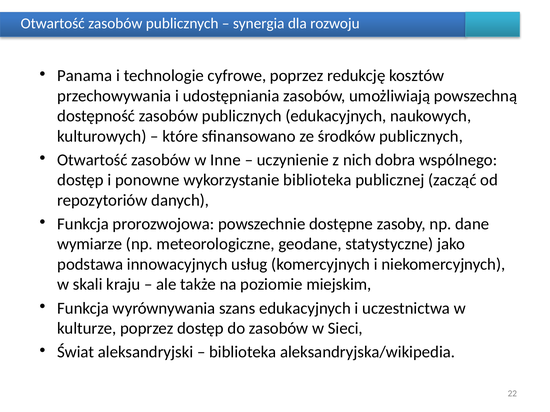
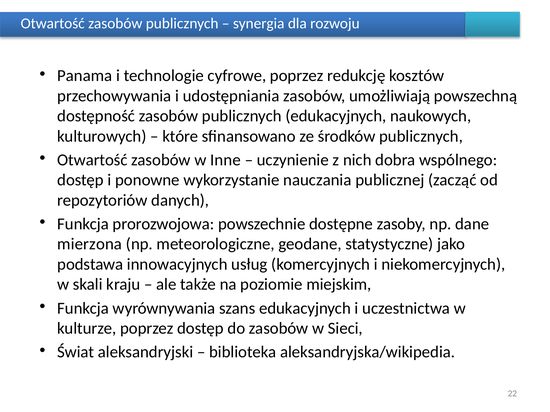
wykorzystanie biblioteka: biblioteka -> nauczania
wymiarze: wymiarze -> mierzona
